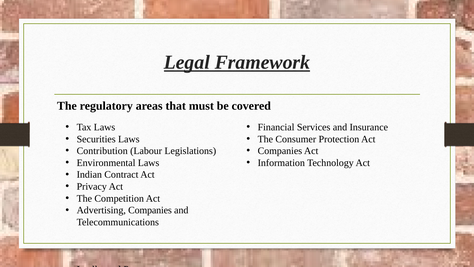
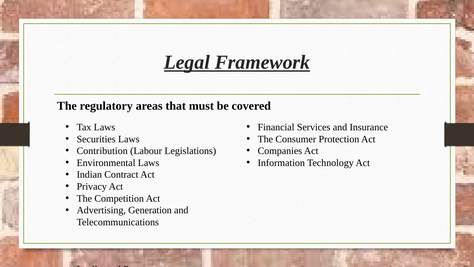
Advertising Companies: Companies -> Generation
